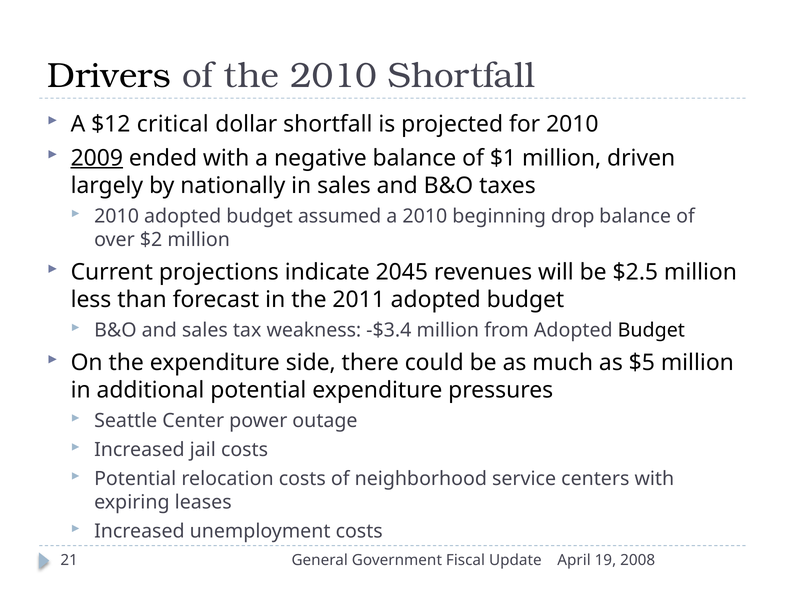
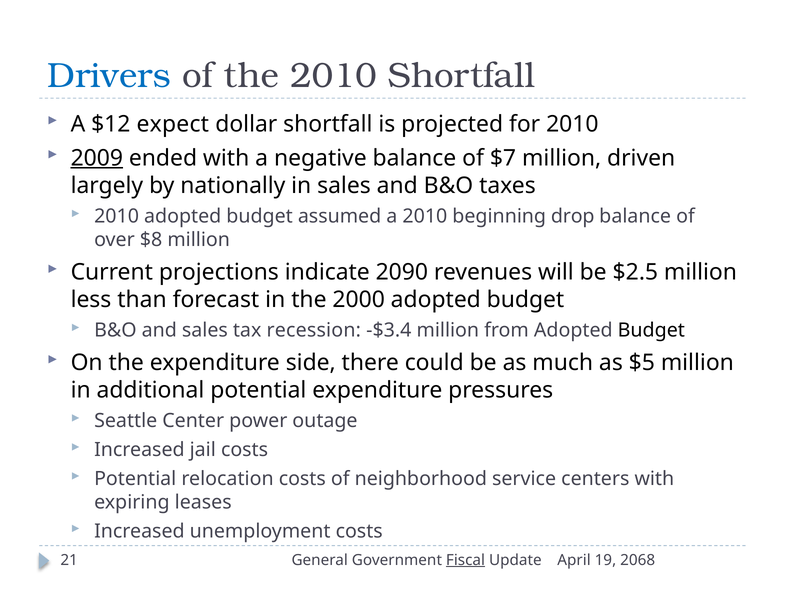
Drivers colour: black -> blue
critical: critical -> expect
$1: $1 -> $7
$2: $2 -> $8
2045: 2045 -> 2090
2011: 2011 -> 2000
weakness: weakness -> recession
Fiscal underline: none -> present
2008: 2008 -> 2068
